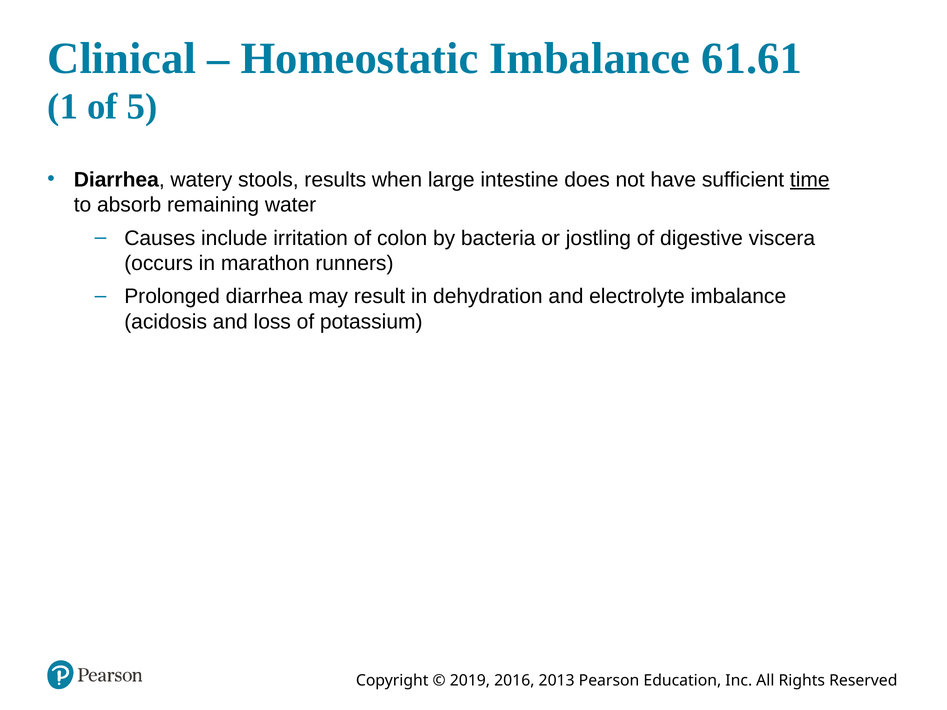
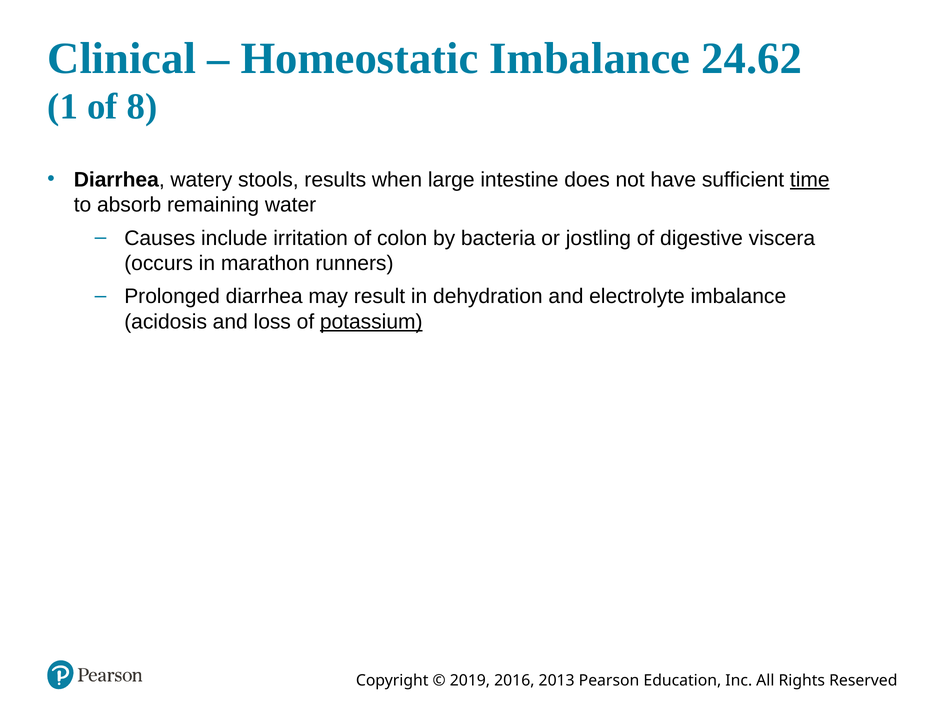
61.61: 61.61 -> 24.62
5: 5 -> 8
potassium underline: none -> present
